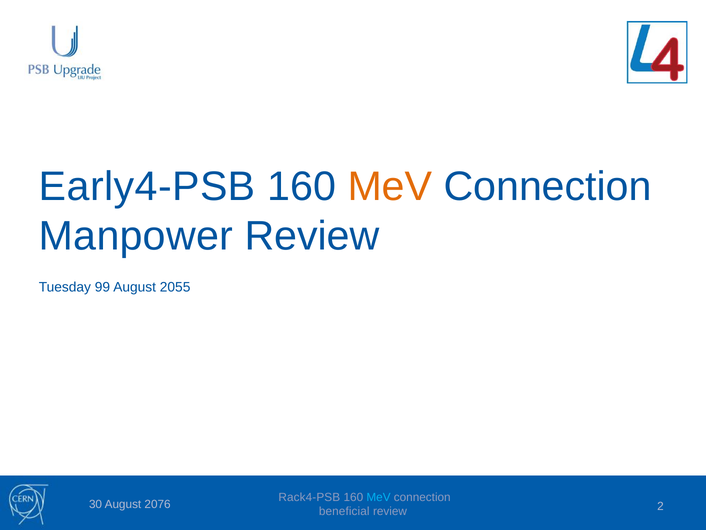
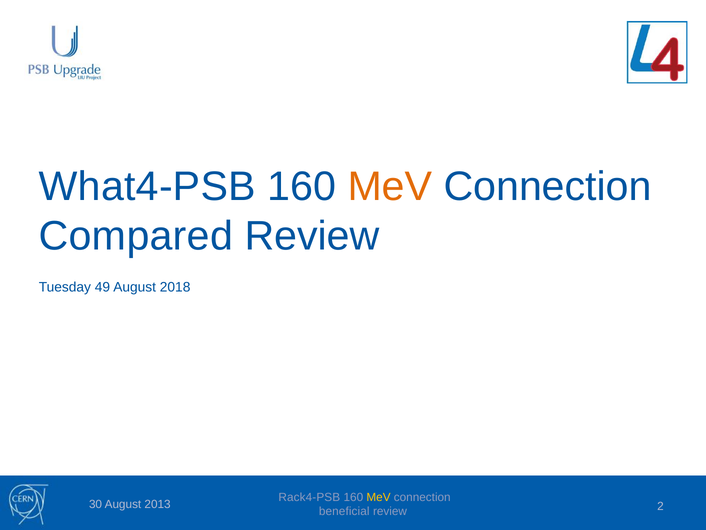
Early4-PSB: Early4-PSB -> What4-PSB
Manpower: Manpower -> Compared
99: 99 -> 49
2055: 2055 -> 2018
MeV at (379, 497) colour: light blue -> yellow
2076: 2076 -> 2013
